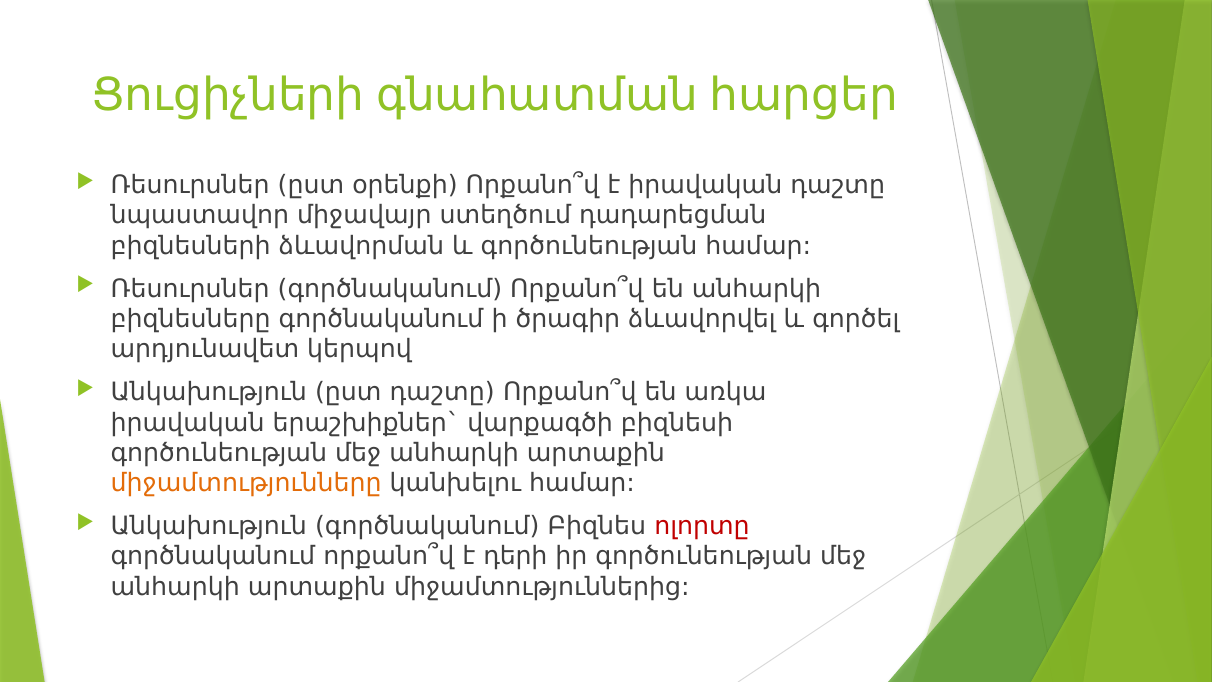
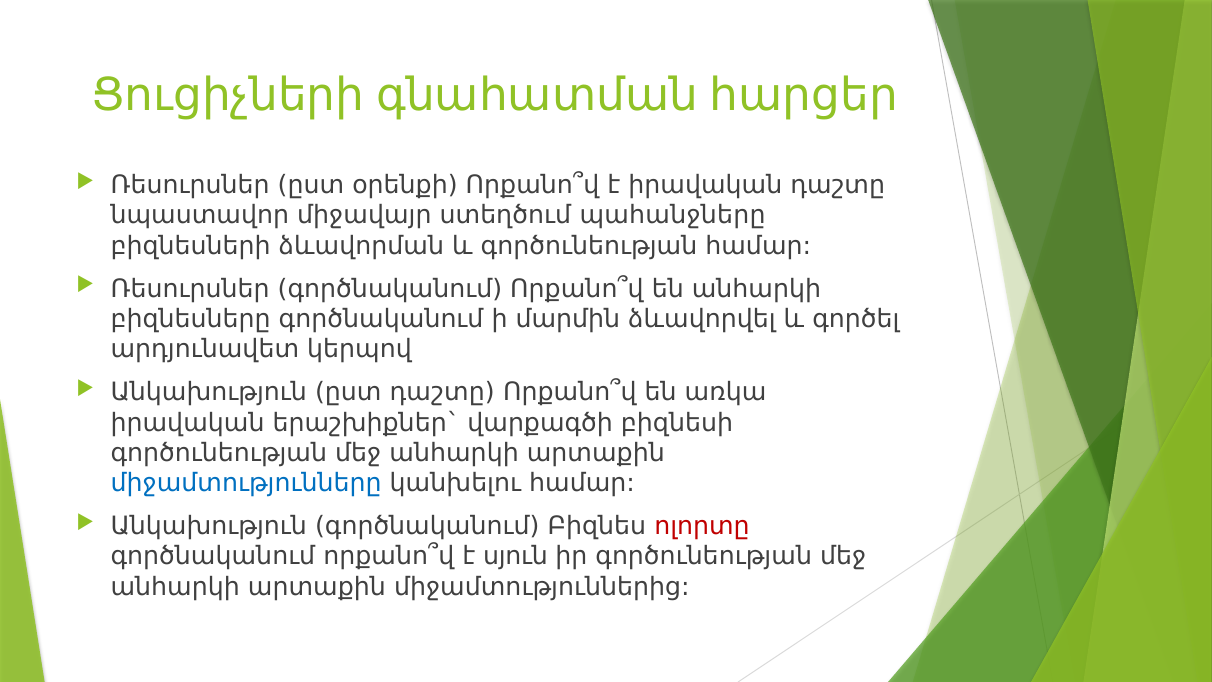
դադարեցման: դադարեցման -> պահանջները
ծրագիր: ծրագիր -> մարմին
միջամտությունները colour: orange -> blue
դերի: դերի -> սյուն
